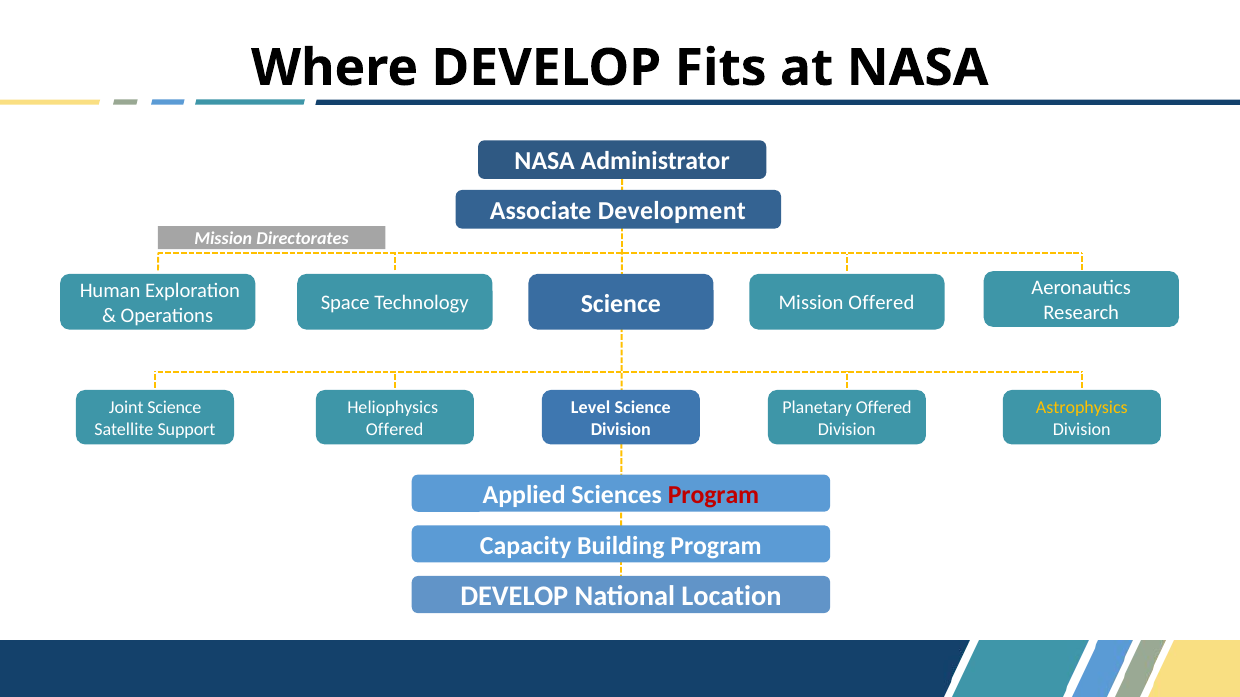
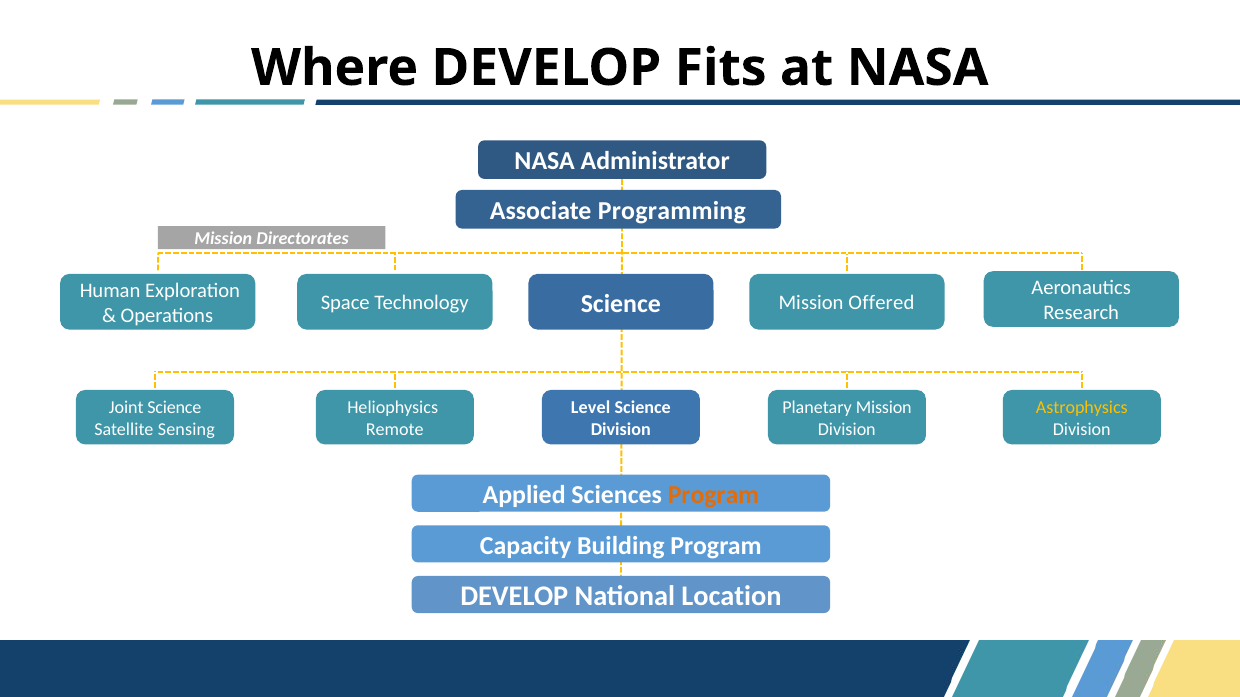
Development: Development -> Programming
Planetary Offered: Offered -> Mission
Support: Support -> Sensing
Offered at (395, 430): Offered -> Remote
Program at (713, 495) colour: red -> orange
